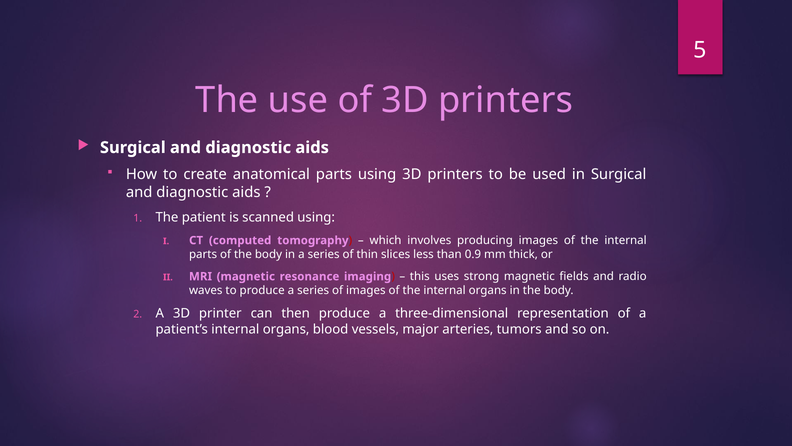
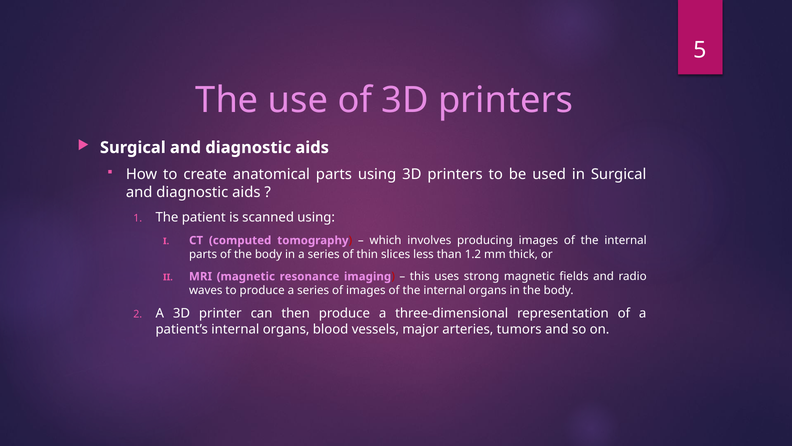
0.9: 0.9 -> 1.2
